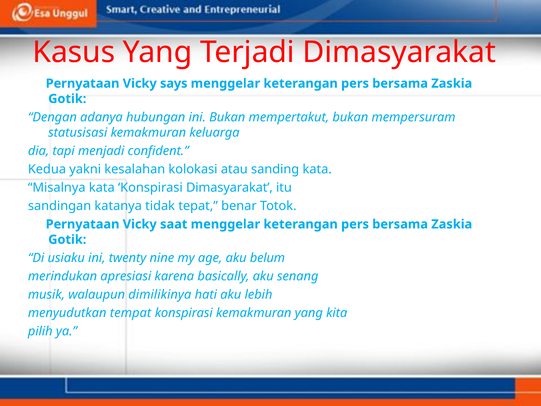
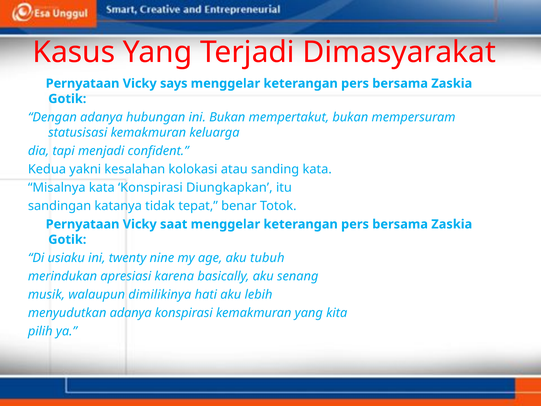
Konspirasi Dimasyarakat: Dimasyarakat -> Diungkapkan
belum: belum -> tubuh
menyudutkan tempat: tempat -> adanya
